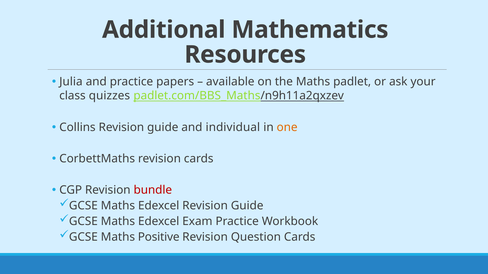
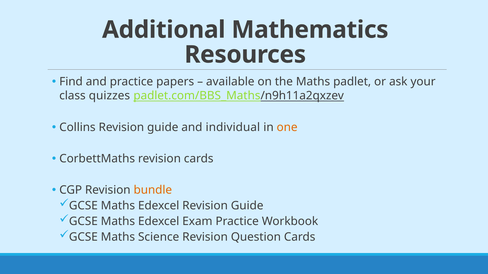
Julia: Julia -> Find
bundle colour: red -> orange
Positive: Positive -> Science
